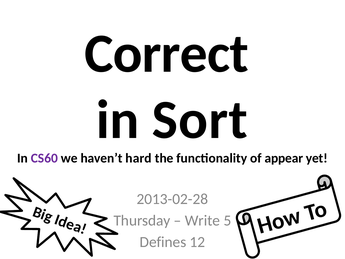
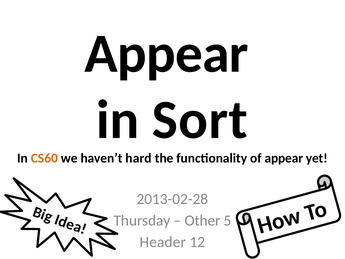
Correct at (166, 54): Correct -> Appear
CS60 colour: purple -> orange
Write: Write -> Other
Defines: Defines -> Header
